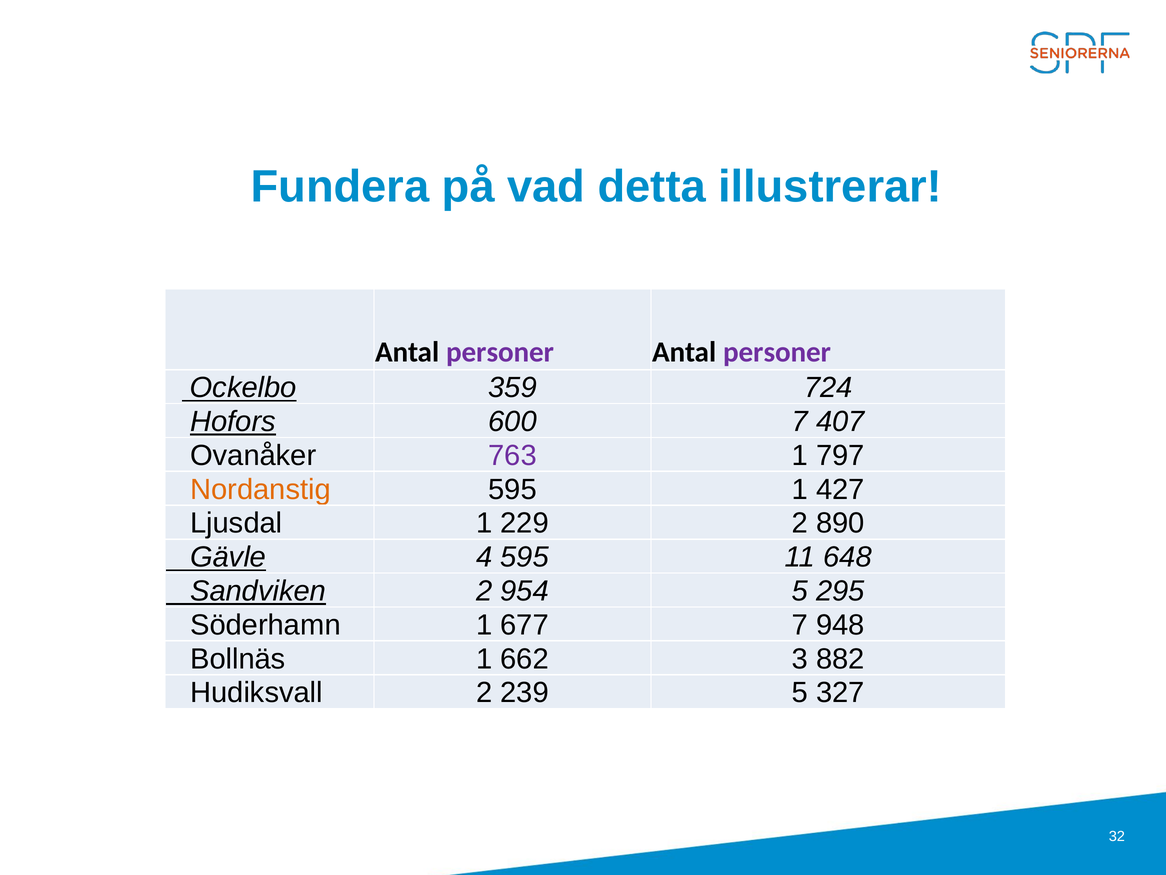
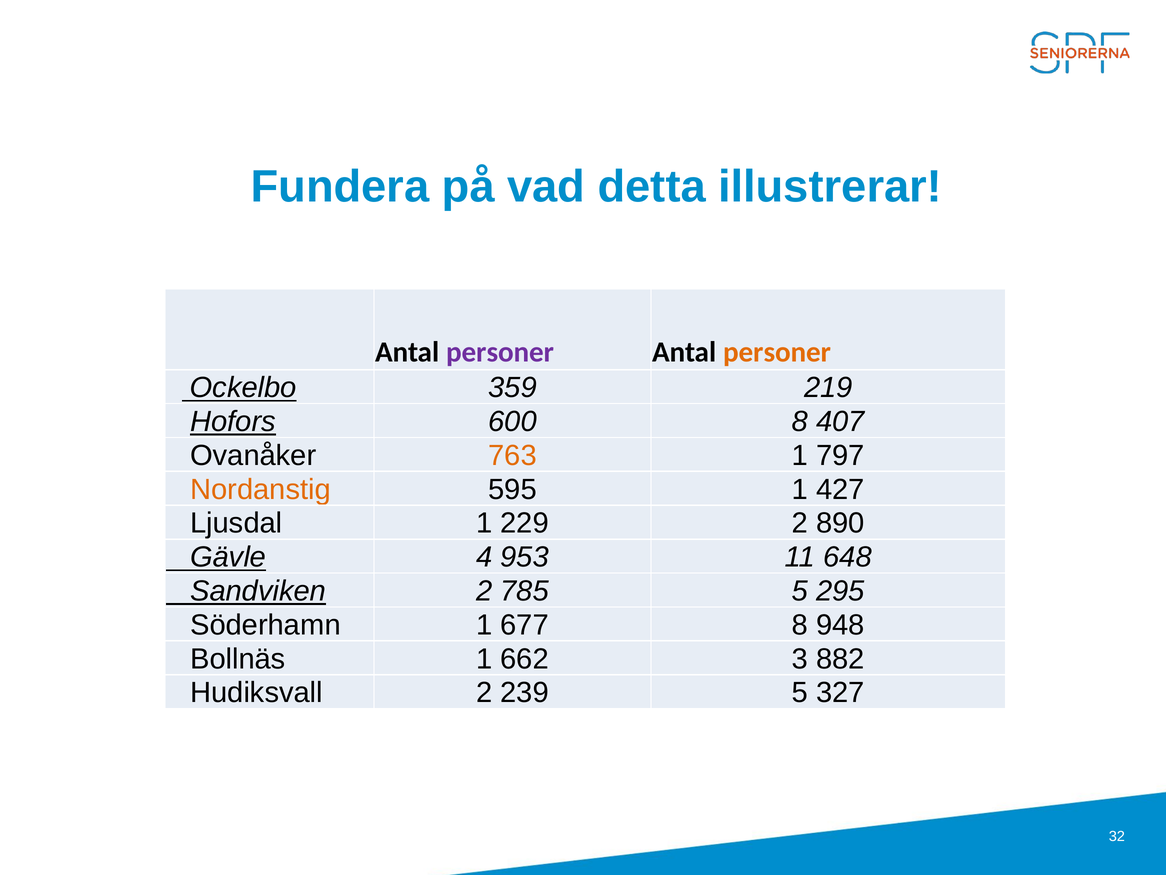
personer at (777, 352) colour: purple -> orange
724: 724 -> 219
600 7: 7 -> 8
763 colour: purple -> orange
4 595: 595 -> 953
954: 954 -> 785
677 7: 7 -> 8
